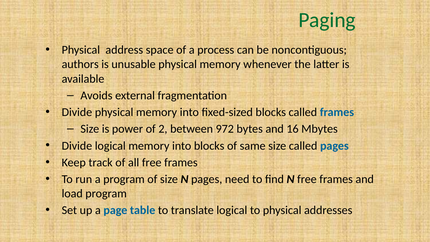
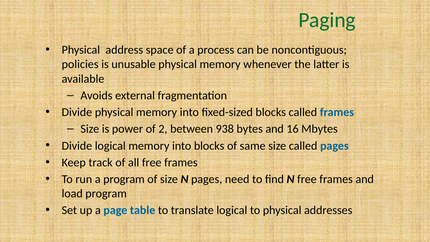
authors: authors -> policies
972: 972 -> 938
